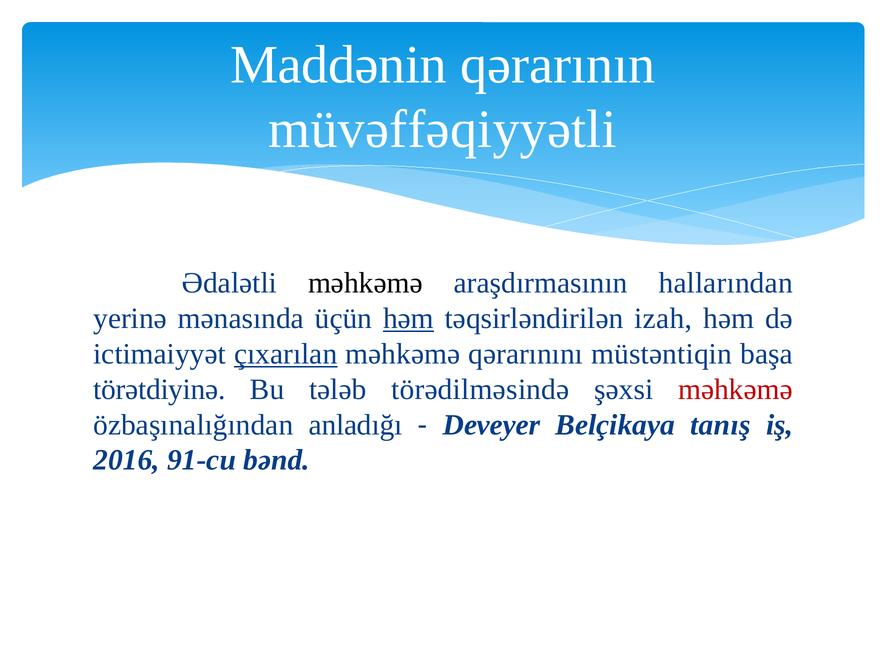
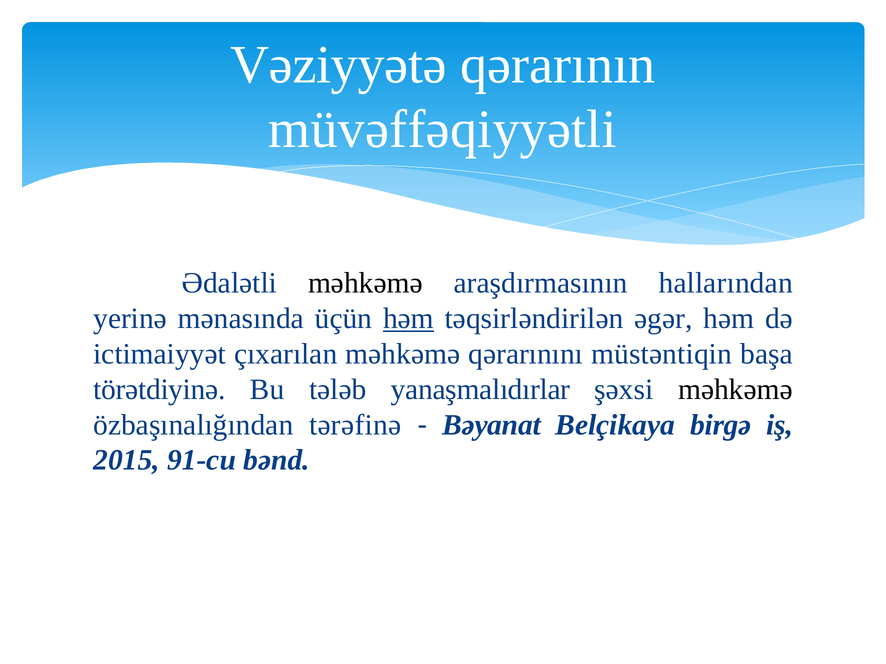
Maddənin: Maddənin -> Vəziyyətə
izah: izah -> əgər
çıxarılan underline: present -> none
törədilməsində: törədilməsində -> yanaşmalıdırlar
məhkəmə at (736, 390) colour: red -> black
anladığı: anladığı -> tərəfinə
Deveyer: Deveyer -> Bəyanat
tanış: tanış -> birgə
2016: 2016 -> 2015
